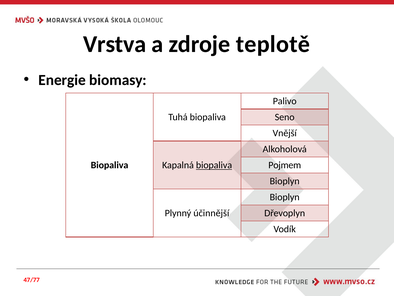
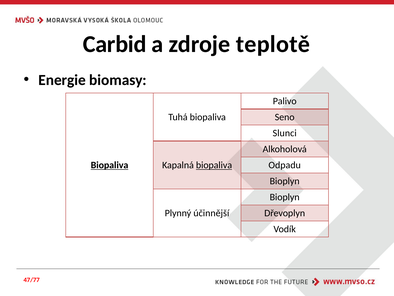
Vrstva: Vrstva -> Carbid
Vnější: Vnější -> Slunci
Biopaliva at (110, 165) underline: none -> present
Pojmem: Pojmem -> Odpadu
